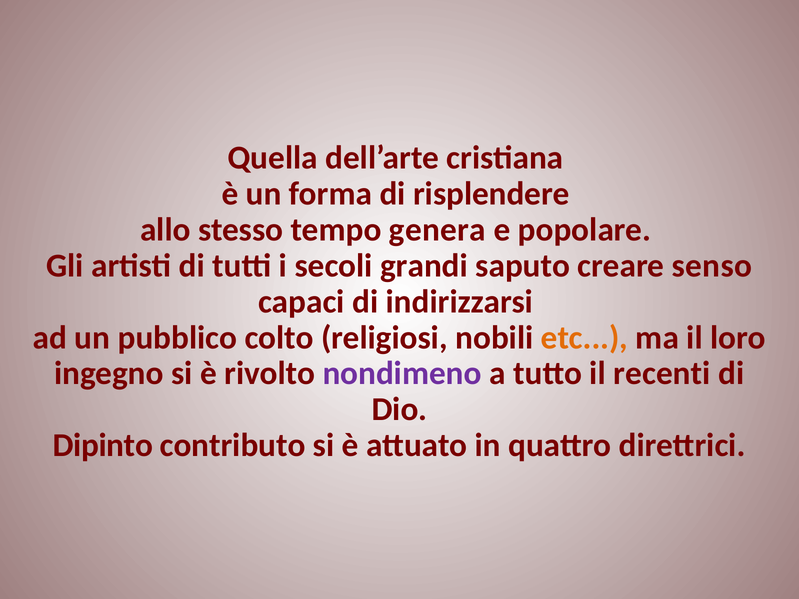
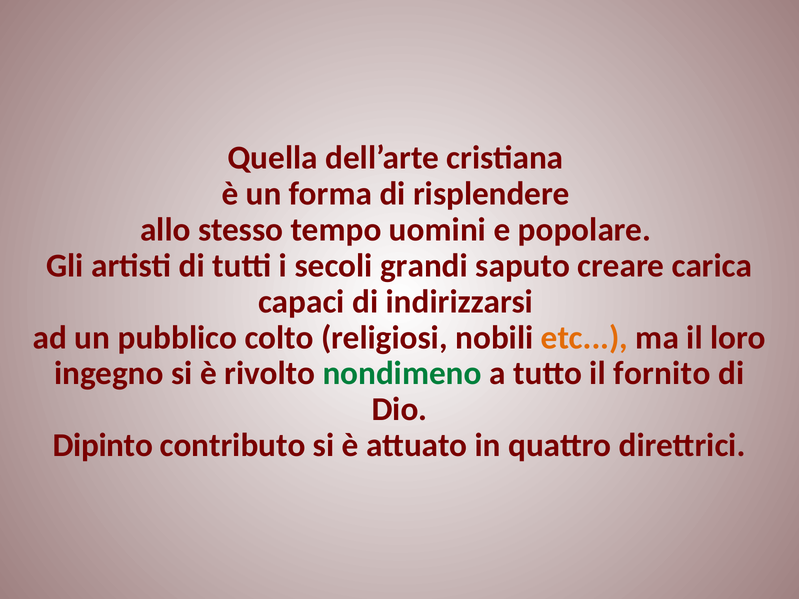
genera: genera -> uomini
senso: senso -> carica
nondimeno colour: purple -> green
recenti: recenti -> fornito
